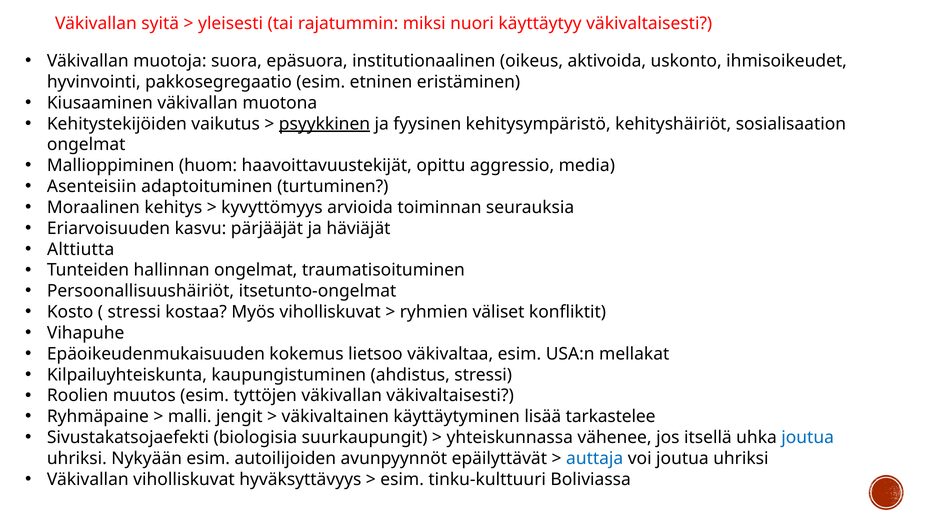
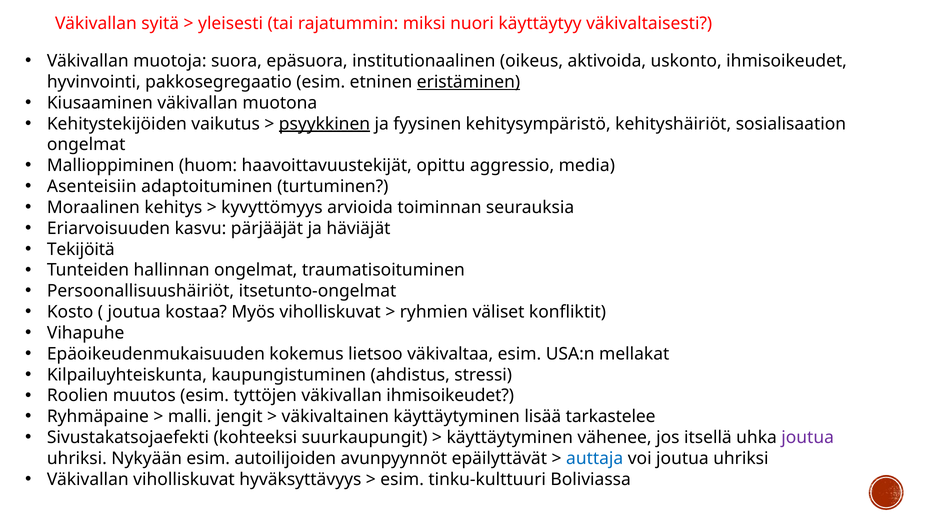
eristäminen underline: none -> present
Alttiutta: Alttiutta -> Tekijöitä
stressi at (134, 312): stressi -> joutua
väkivallan väkivaltaisesti: väkivaltaisesti -> ihmisoikeudet
biologisia: biologisia -> kohteeksi
yhteiskunnassa at (510, 437): yhteiskunnassa -> käyttäytyminen
joutua at (808, 437) colour: blue -> purple
